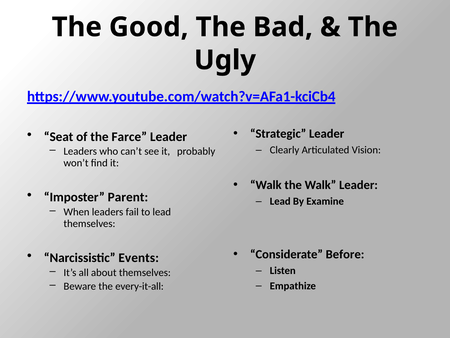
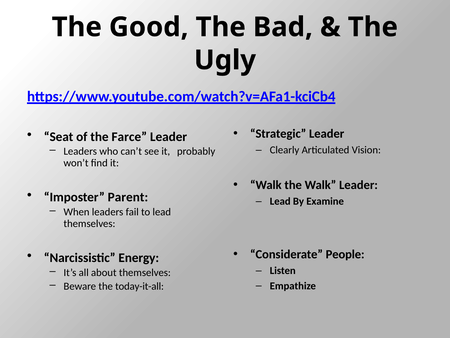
Before: Before -> People
Events: Events -> Energy
every-it-all: every-it-all -> today-it-all
